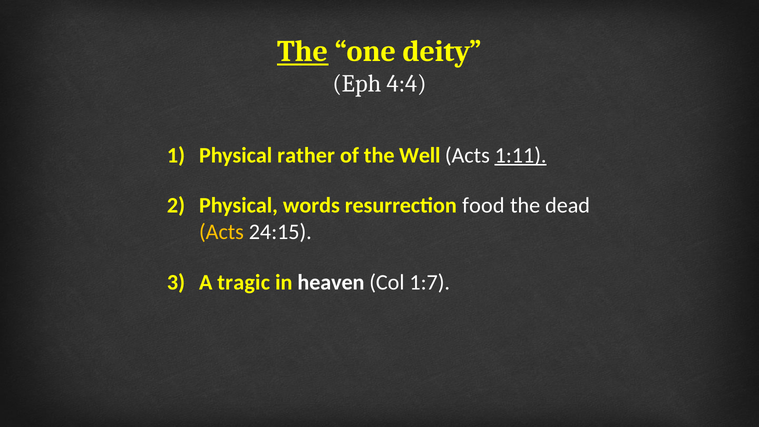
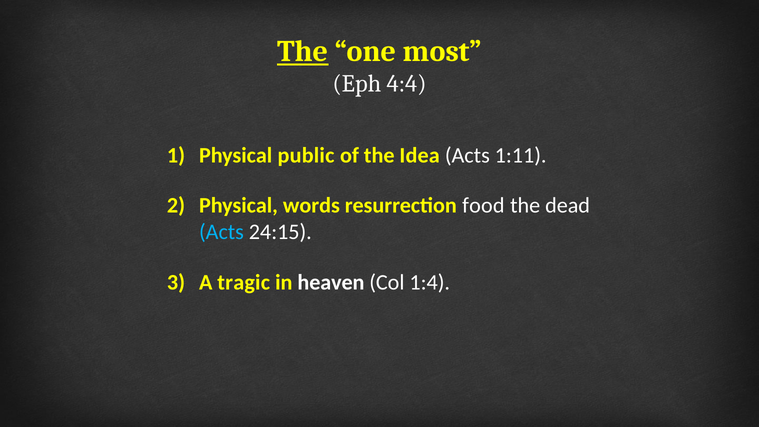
deity: deity -> most
rather: rather -> public
Well: Well -> Idea
1:11 underline: present -> none
Acts at (221, 232) colour: yellow -> light blue
1:7: 1:7 -> 1:4
